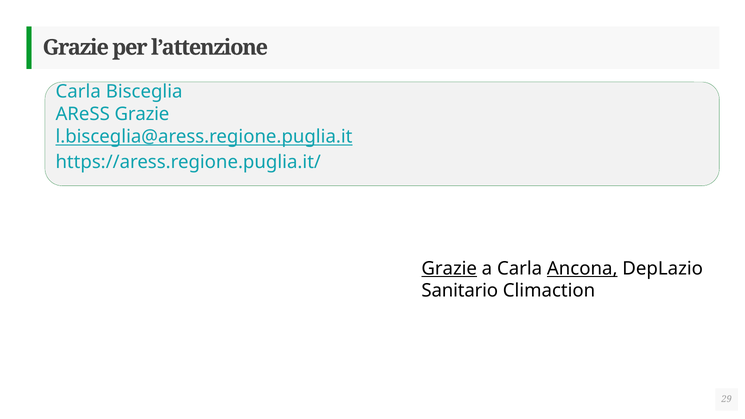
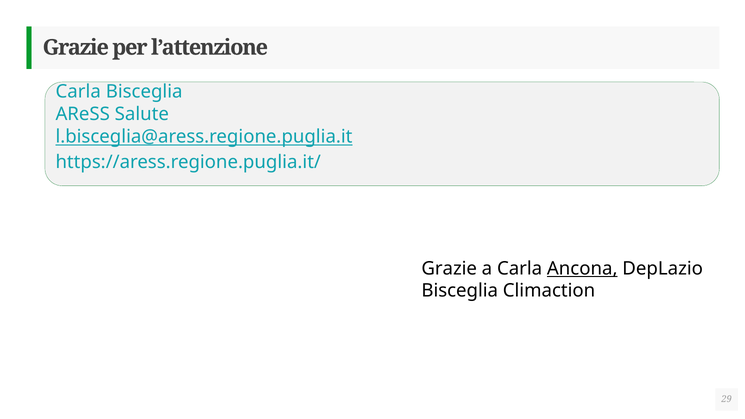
AReSS Grazie: Grazie -> Salute
Grazie at (449, 268) underline: present -> none
Sanitario at (460, 291): Sanitario -> Bisceglia
